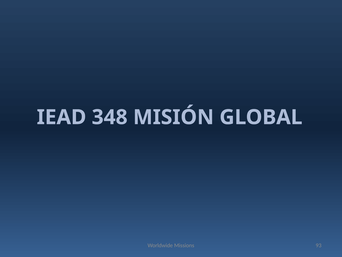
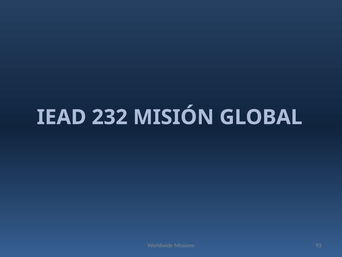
348: 348 -> 232
